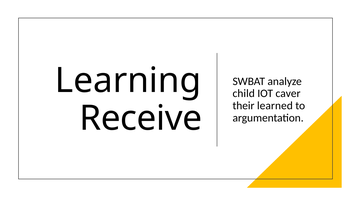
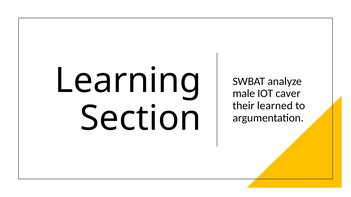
child: child -> male
Receive: Receive -> Section
